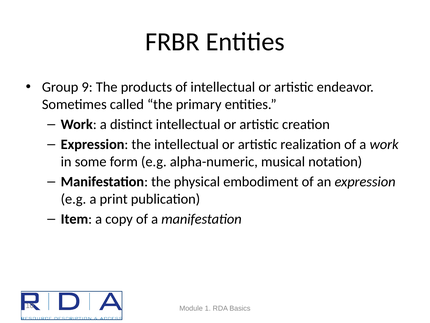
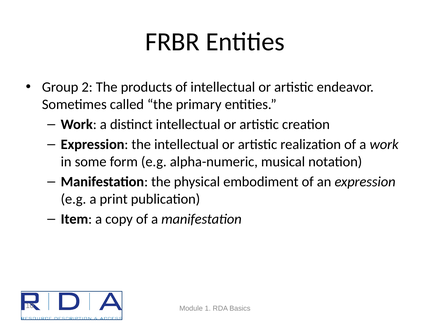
9: 9 -> 2
